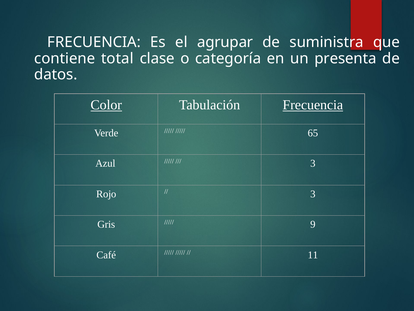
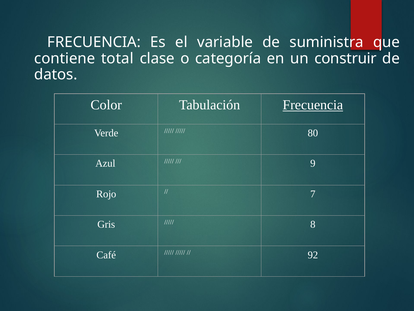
agrupar: agrupar -> variable
presenta: presenta -> construir
Color underline: present -> none
65: 65 -> 80
3 at (313, 163): 3 -> 9
3 at (313, 194): 3 -> 7
9: 9 -> 8
11: 11 -> 92
